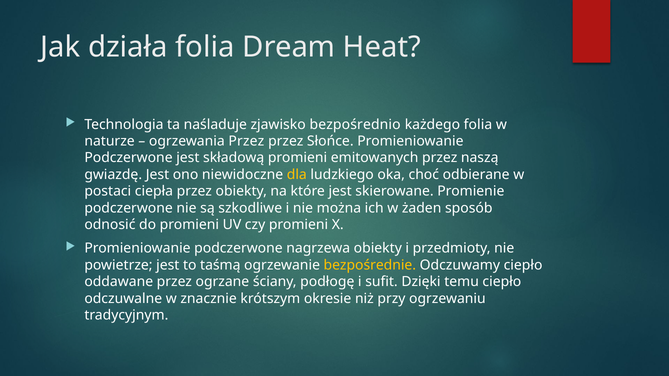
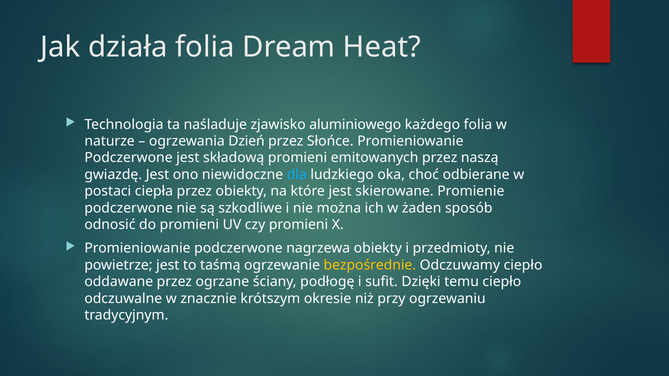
bezpośrednio: bezpośrednio -> aluminiowego
ogrzewania Przez: Przez -> Dzień
dla colour: yellow -> light blue
